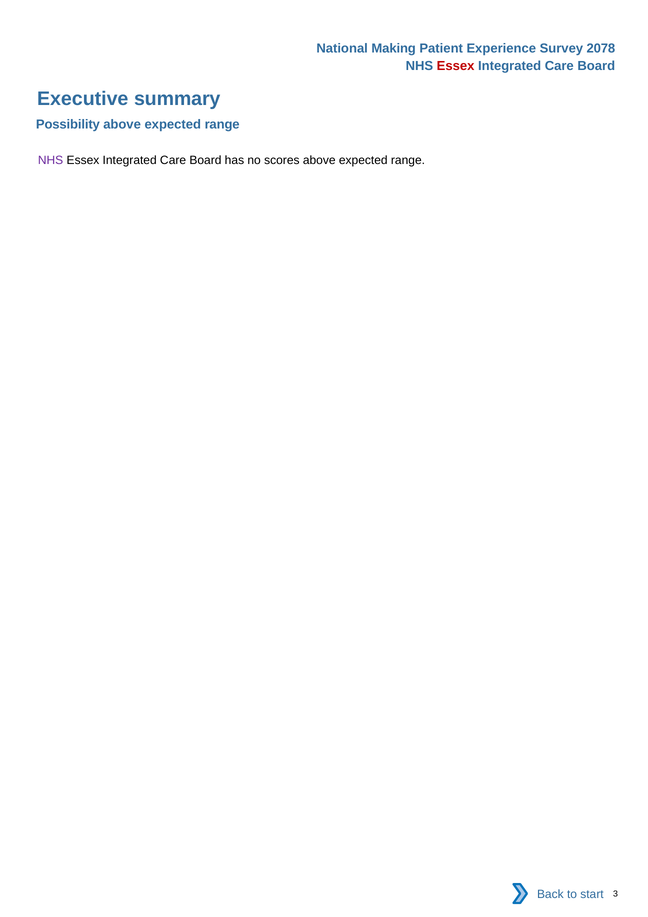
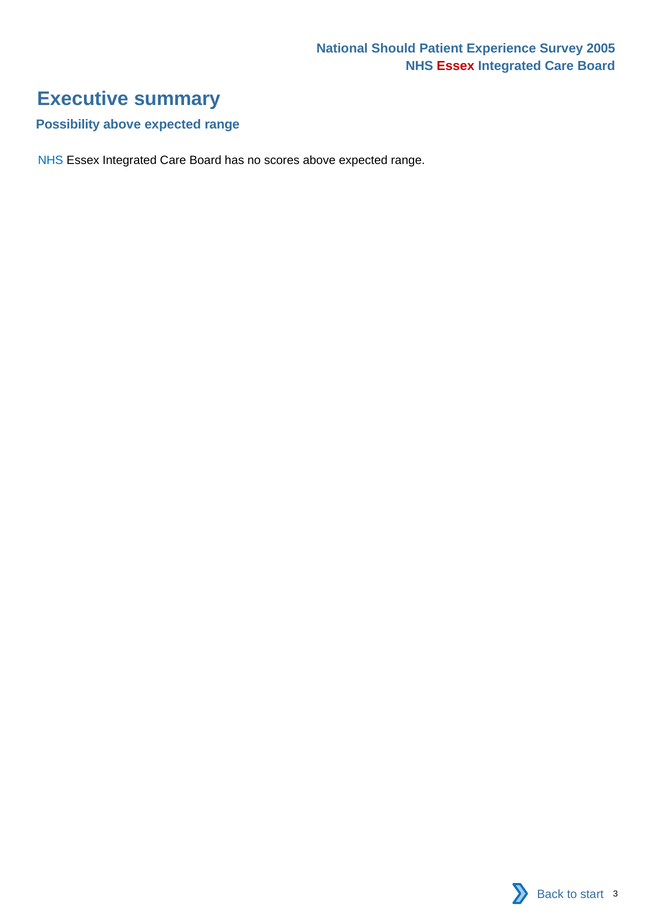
Making: Making -> Should
2078: 2078 -> 2005
NHS at (51, 160) colour: purple -> blue
